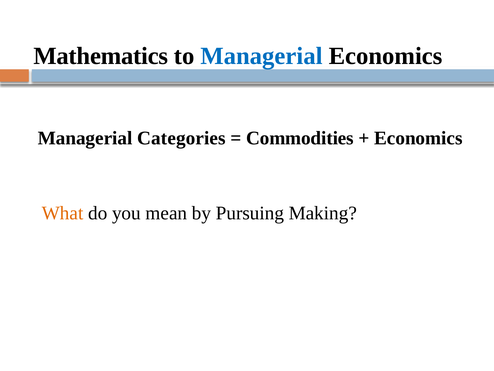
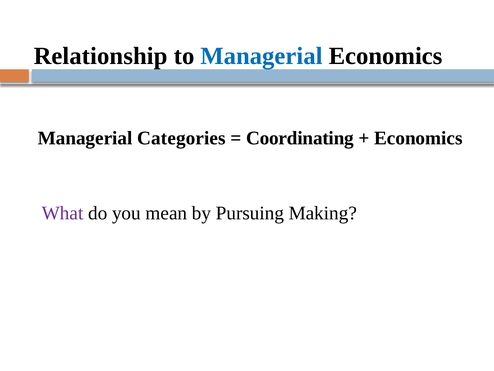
Mathematics: Mathematics -> Relationship
Commodities: Commodities -> Coordinating
What colour: orange -> purple
